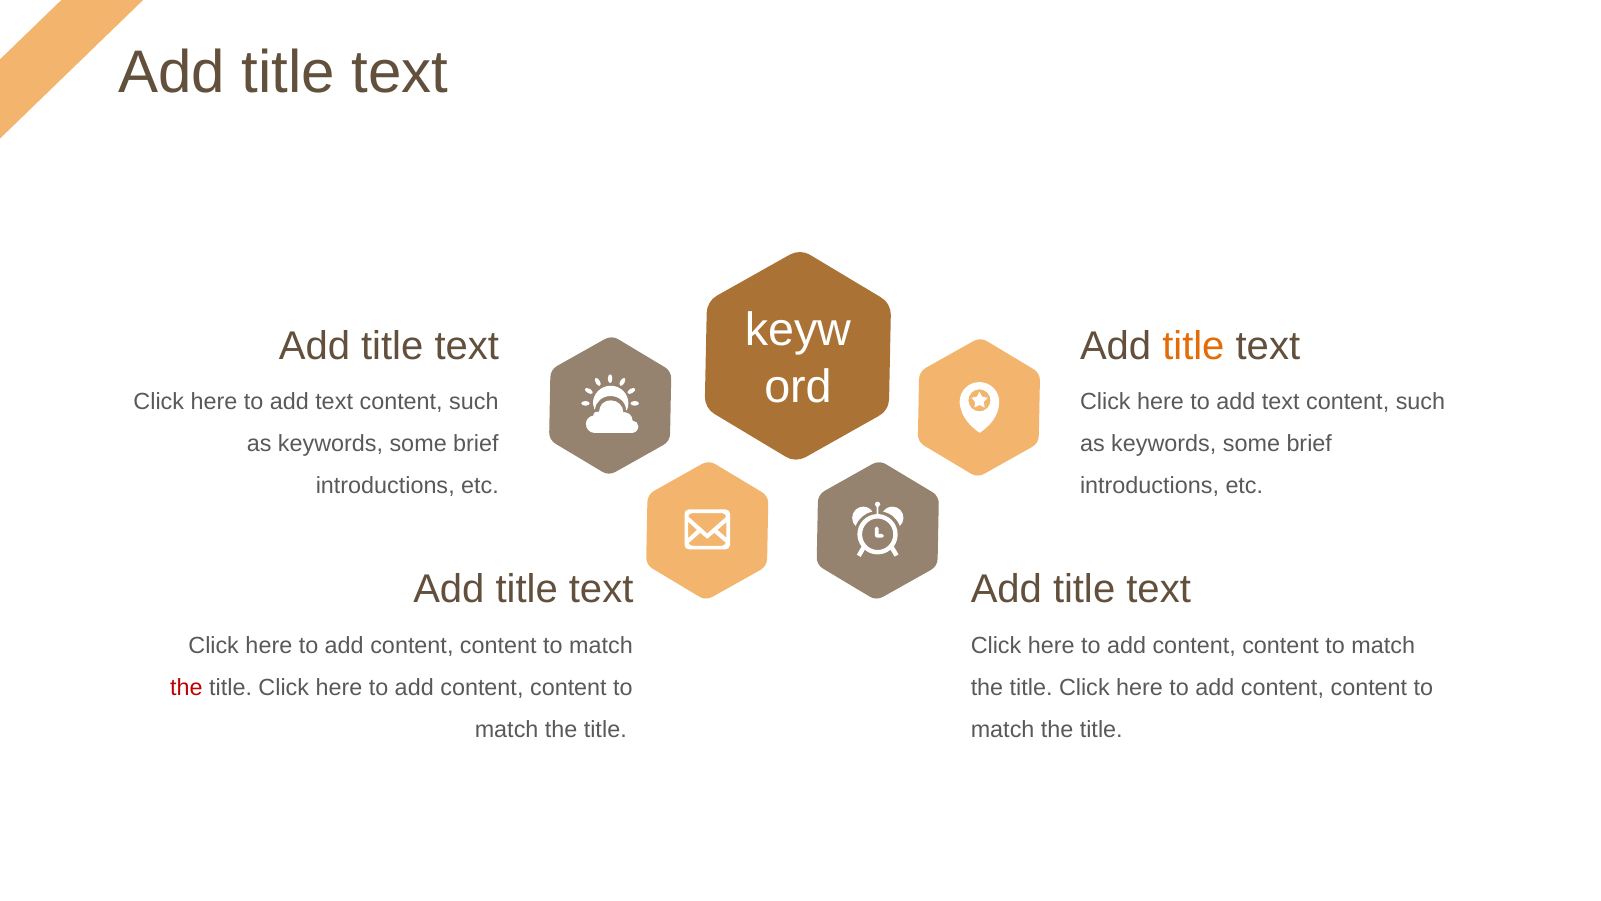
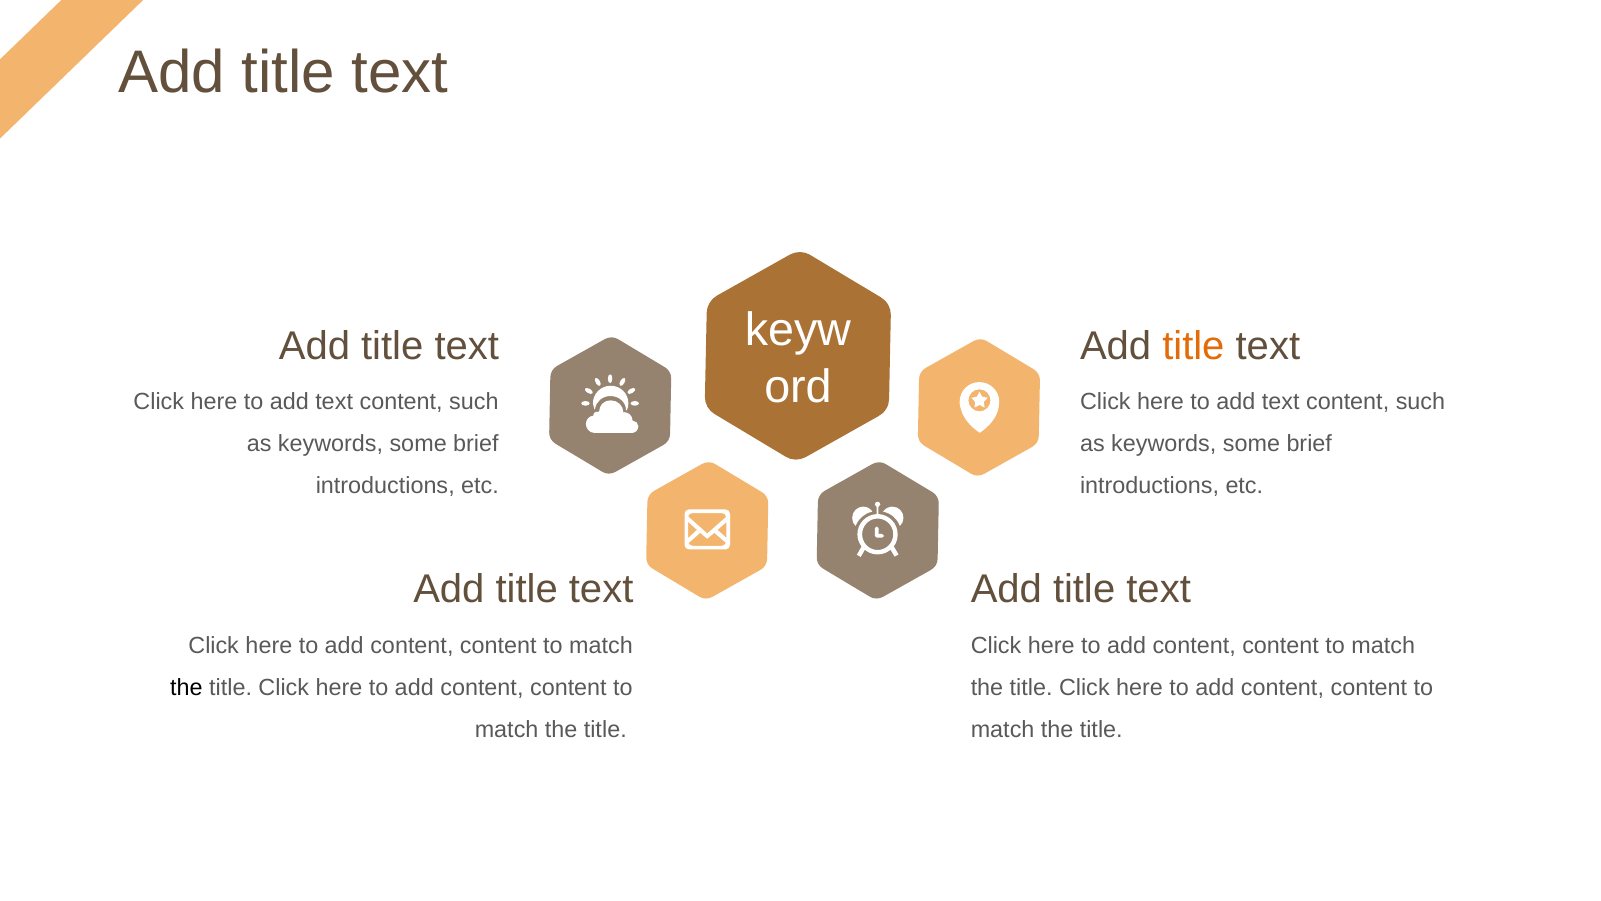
the at (186, 687) colour: red -> black
